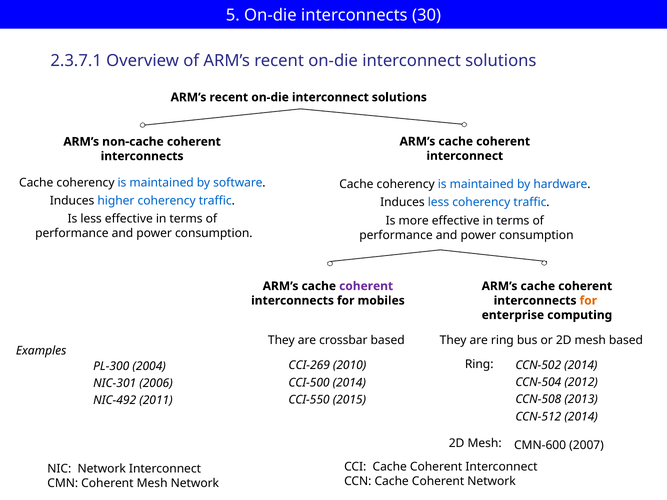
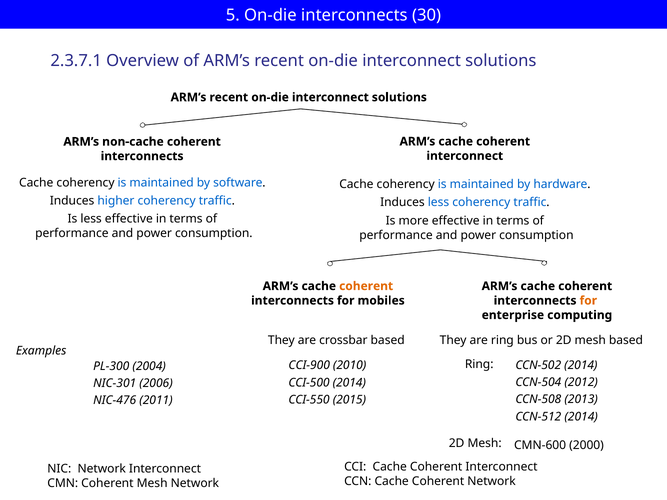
coherent at (366, 286) colour: purple -> orange
CCI-269: CCI-269 -> CCI-900
NIC-492: NIC-492 -> NIC-476
2007: 2007 -> 2000
